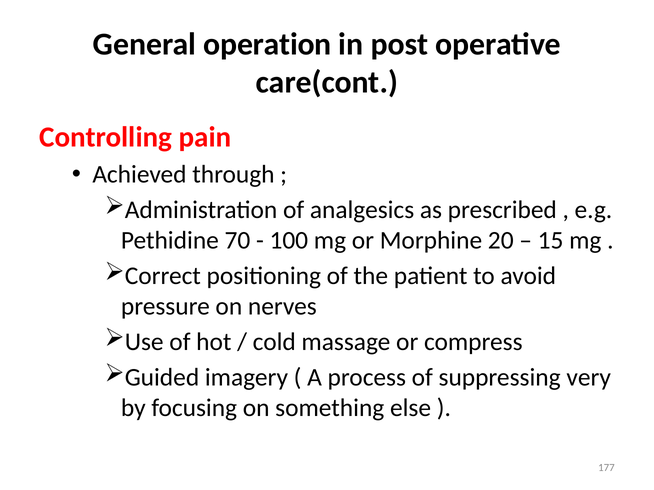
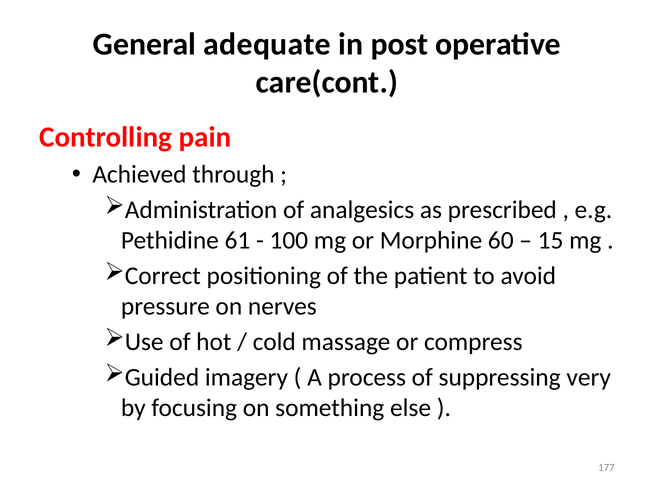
operation: operation -> adequate
70: 70 -> 61
20: 20 -> 60
